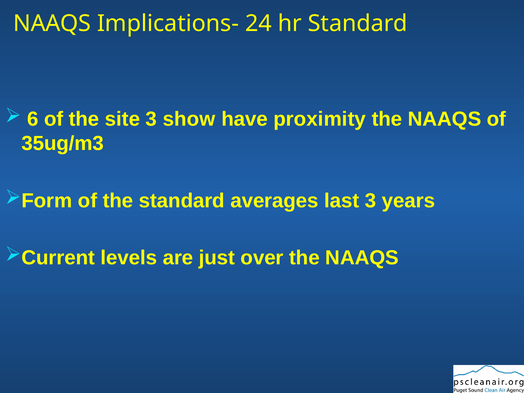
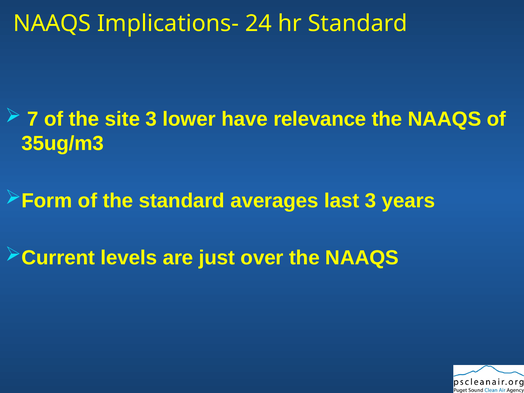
6: 6 -> 7
show: show -> lower
proximity: proximity -> relevance
